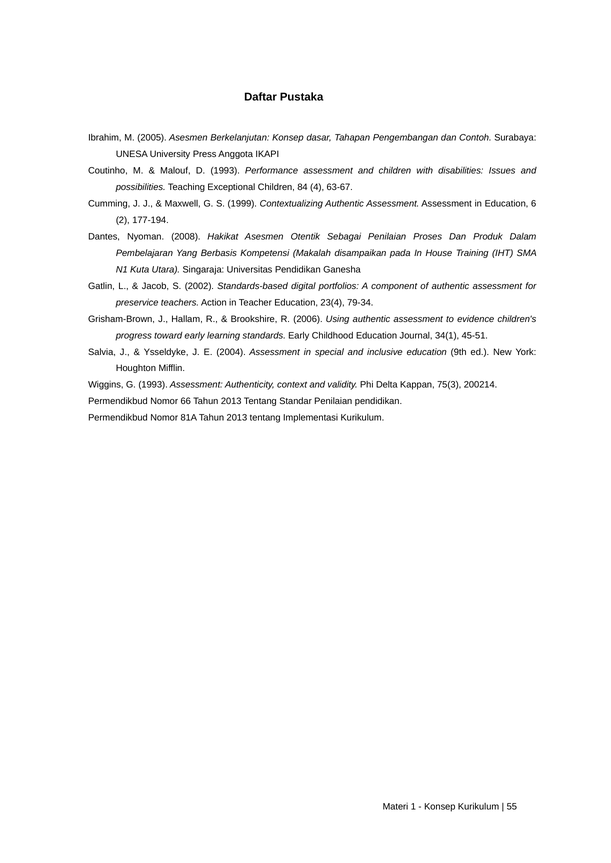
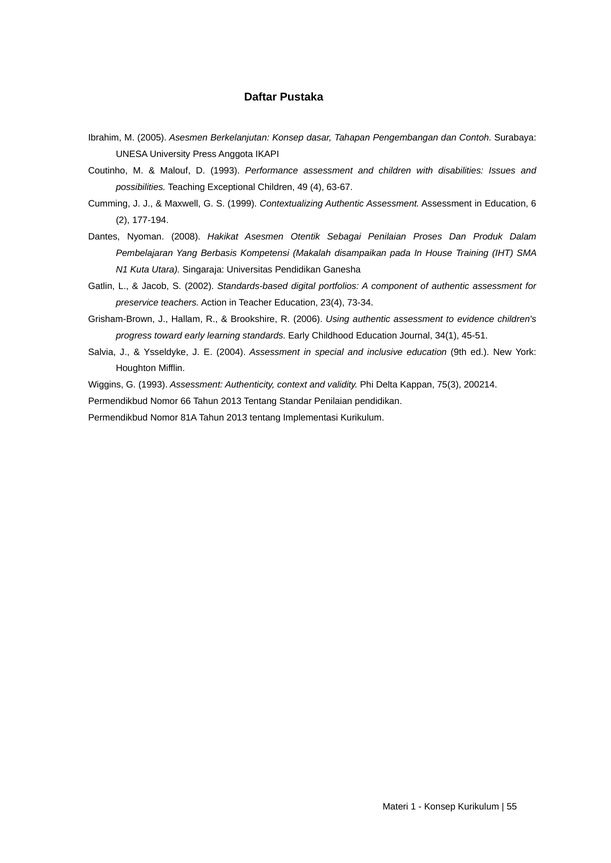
84: 84 -> 49
79-34: 79-34 -> 73-34
